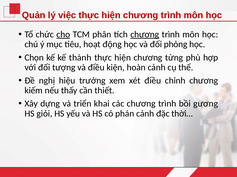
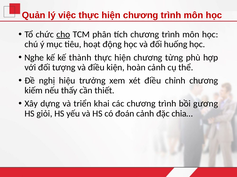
chương at (145, 35) underline: present -> none
phỏng: phỏng -> huống
Chọn: Chọn -> Nghe
phán: phán -> đoán
thời…: thời… -> chia…
